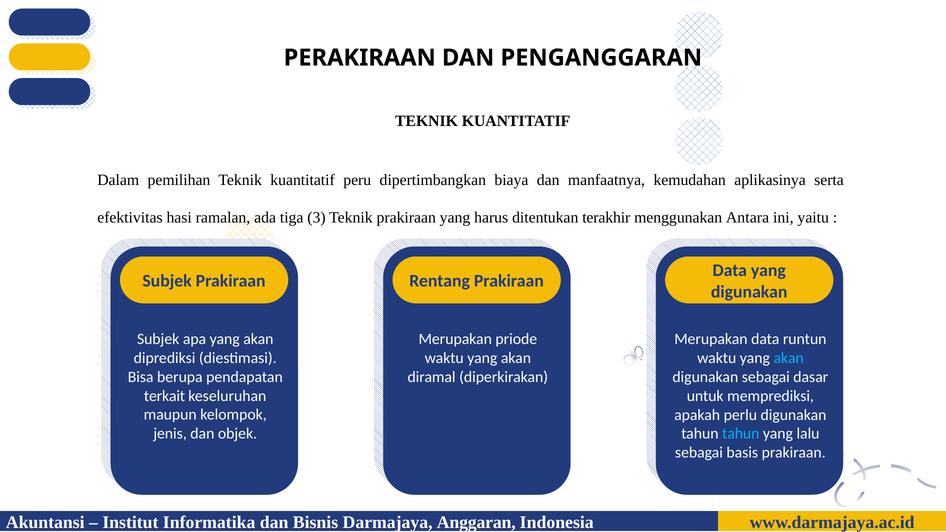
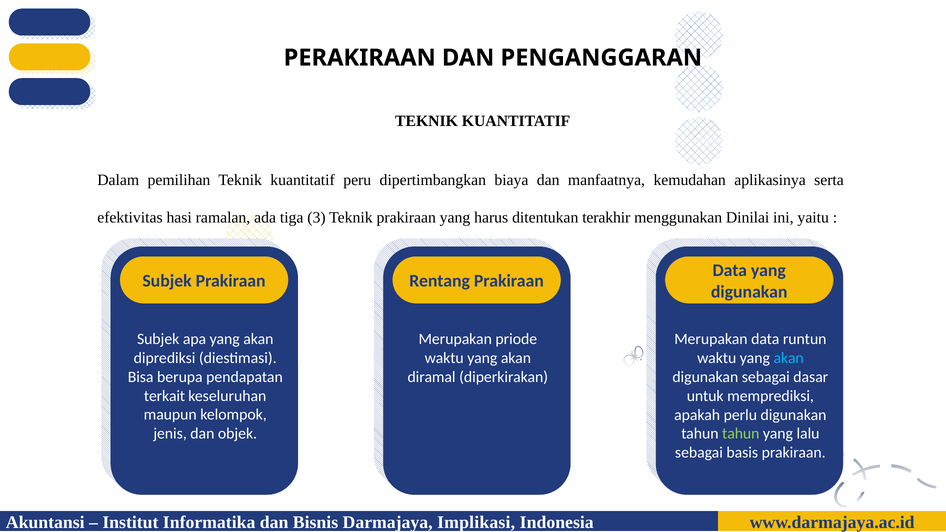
Antara: Antara -> Dinilai
tahun at (741, 434) colour: light blue -> light green
Anggaran: Anggaran -> Implikasi
